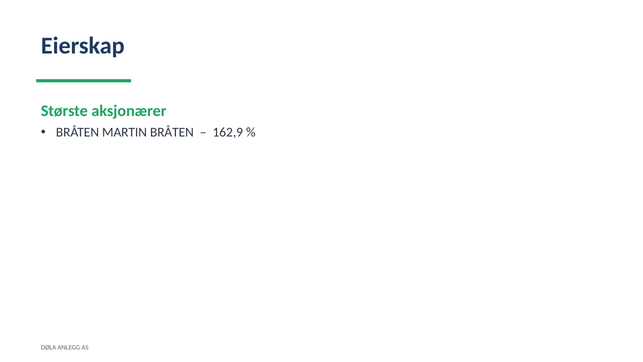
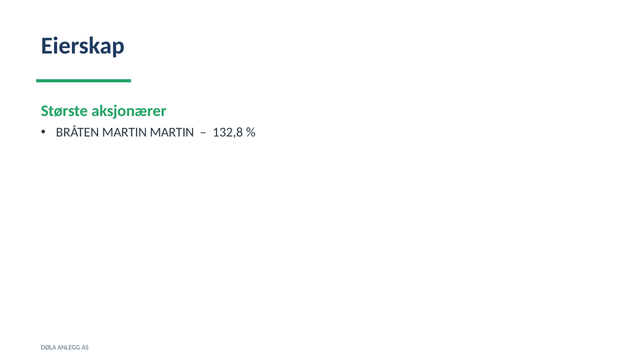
MARTIN BRÅTEN: BRÅTEN -> MARTIN
162,9: 162,9 -> 132,8
